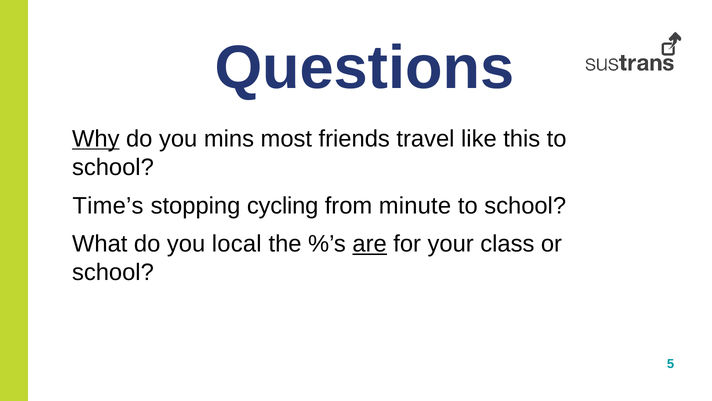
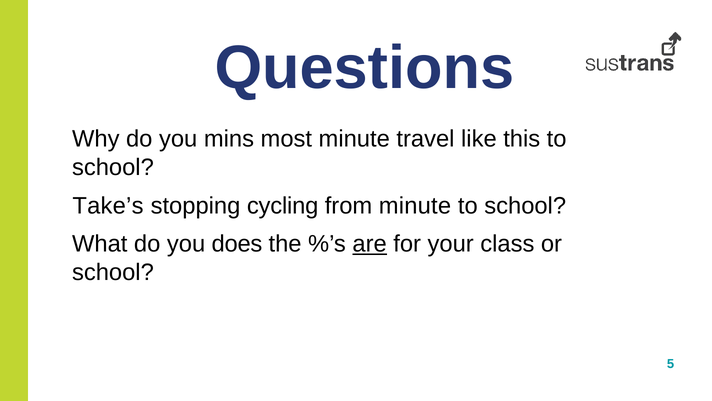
Why underline: present -> none
most friends: friends -> minute
Time’s: Time’s -> Take’s
local: local -> does
